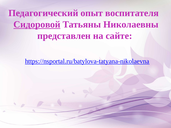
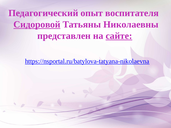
сайте underline: none -> present
